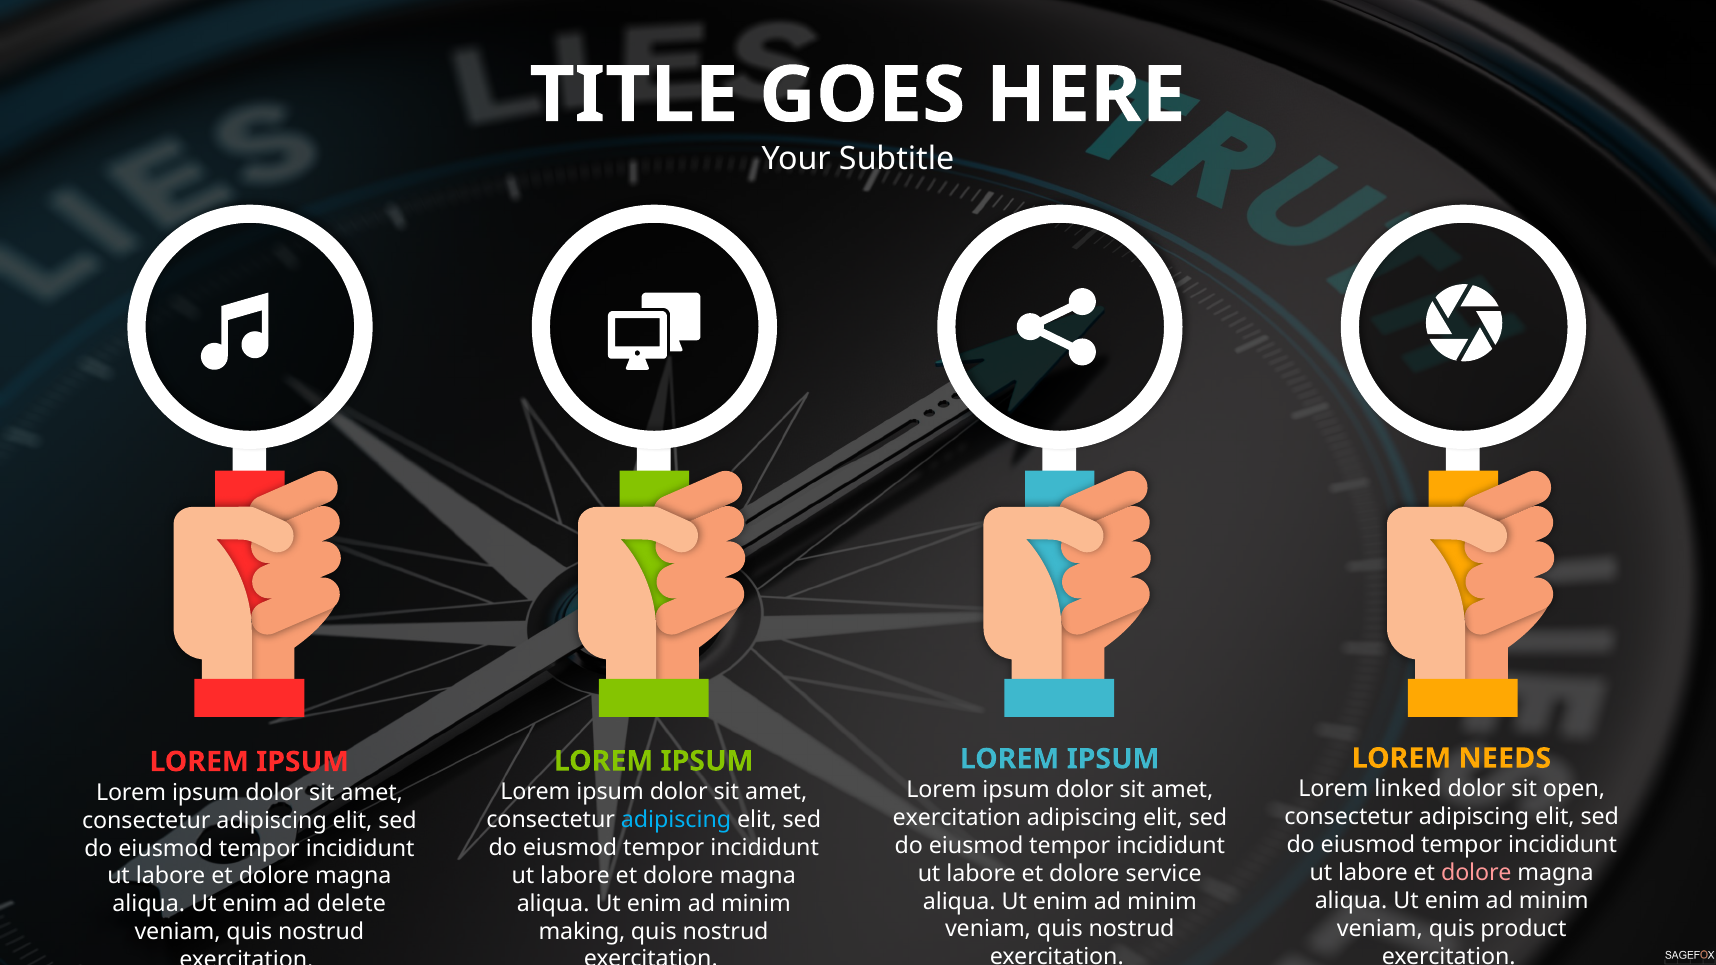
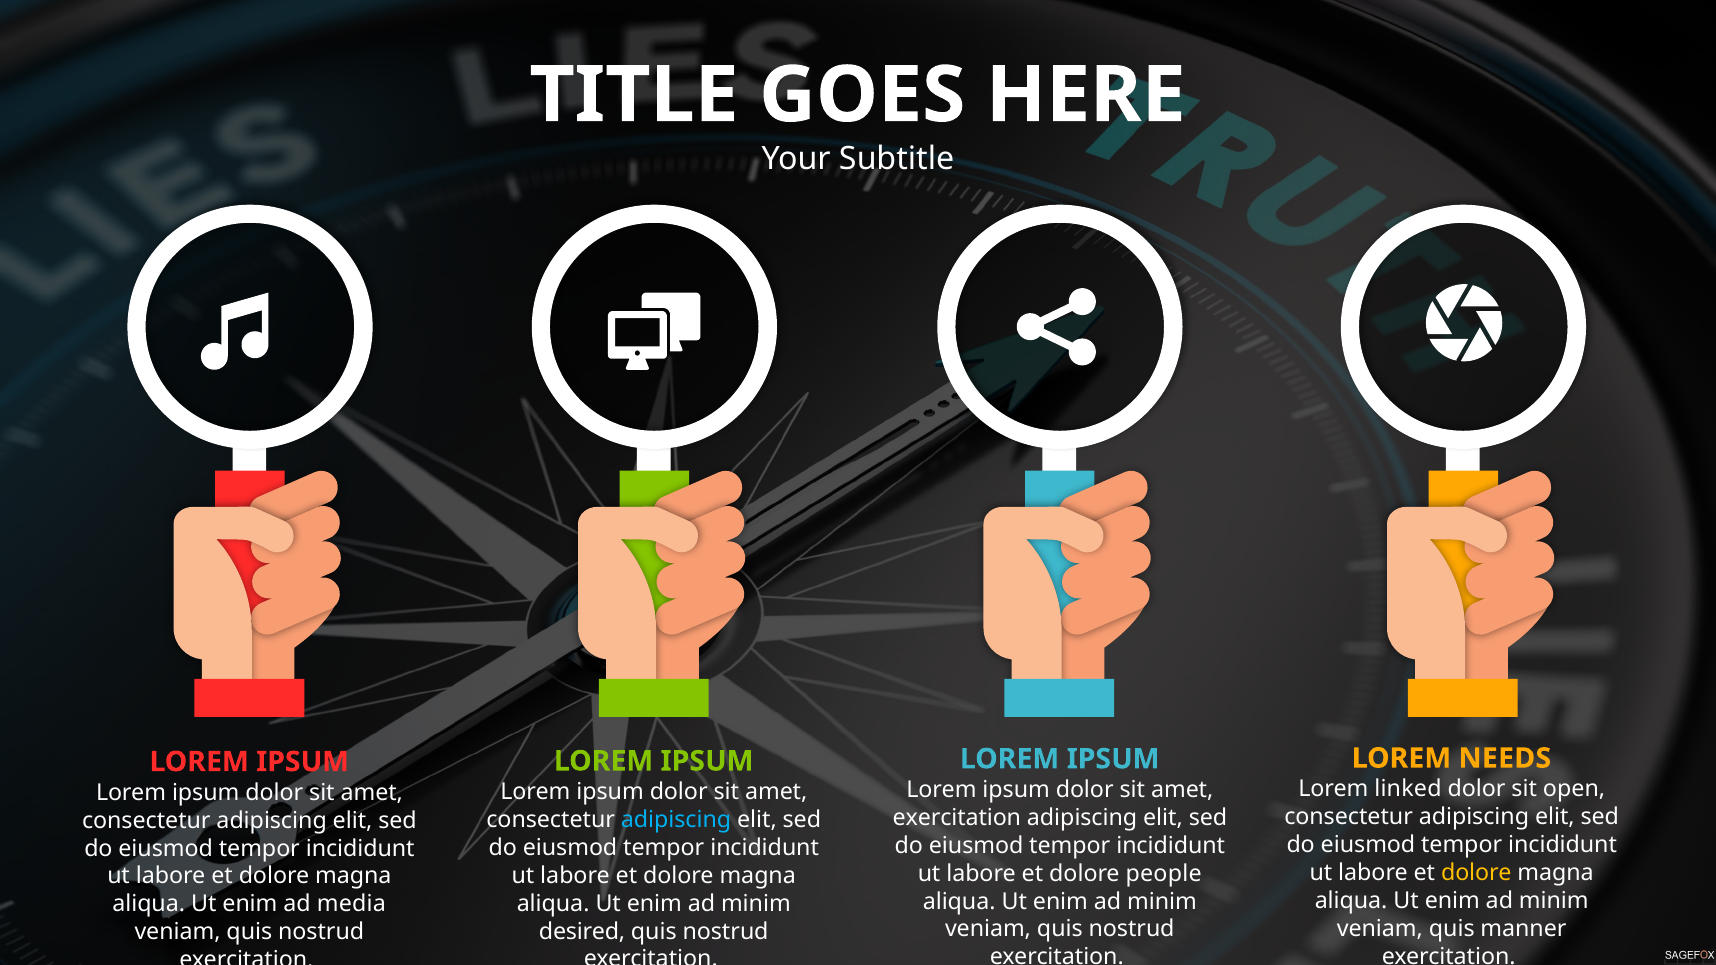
dolore at (1476, 873) colour: pink -> yellow
service: service -> people
delete: delete -> media
product: product -> manner
making: making -> desired
